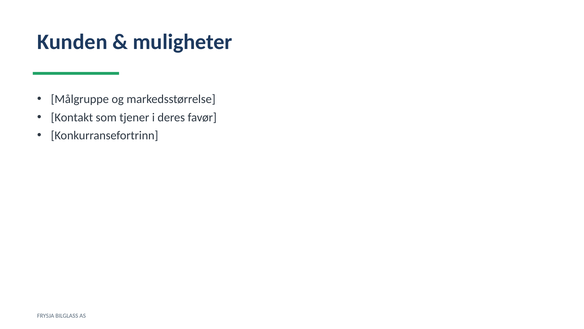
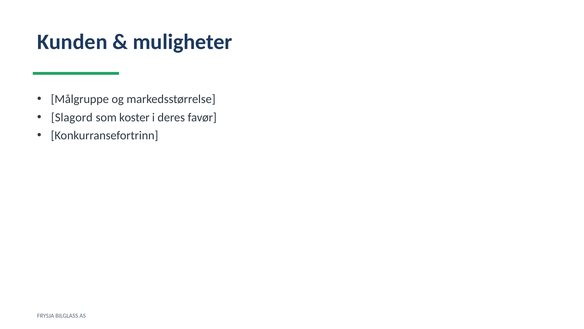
Kontakt: Kontakt -> Slagord
tjener: tjener -> koster
